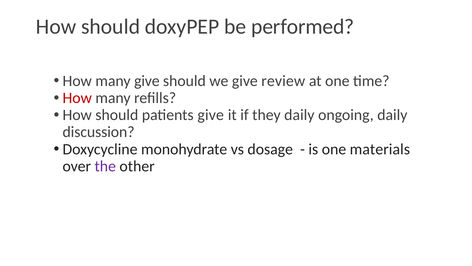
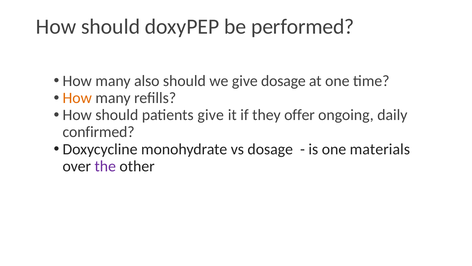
many give: give -> also
give review: review -> dosage
How at (77, 98) colour: red -> orange
they daily: daily -> offer
discussion: discussion -> confirmed
